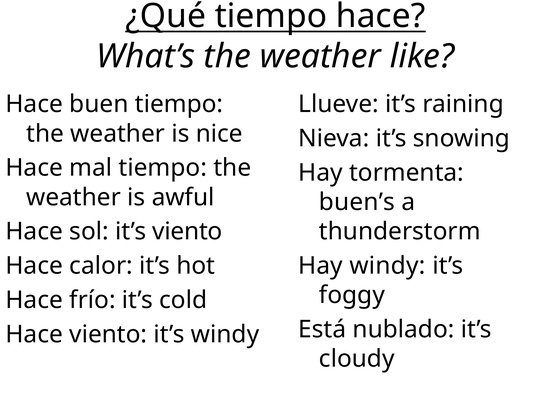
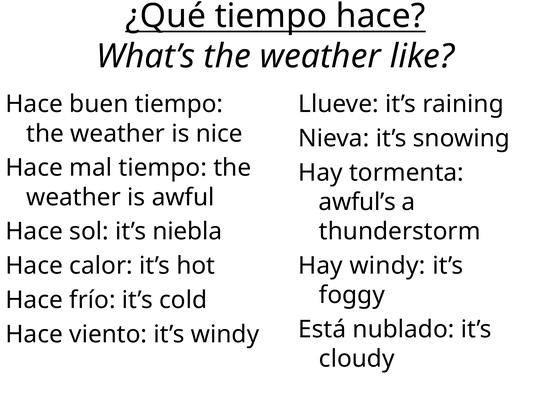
buen’s: buen’s -> awful’s
it’s viento: viento -> niebla
